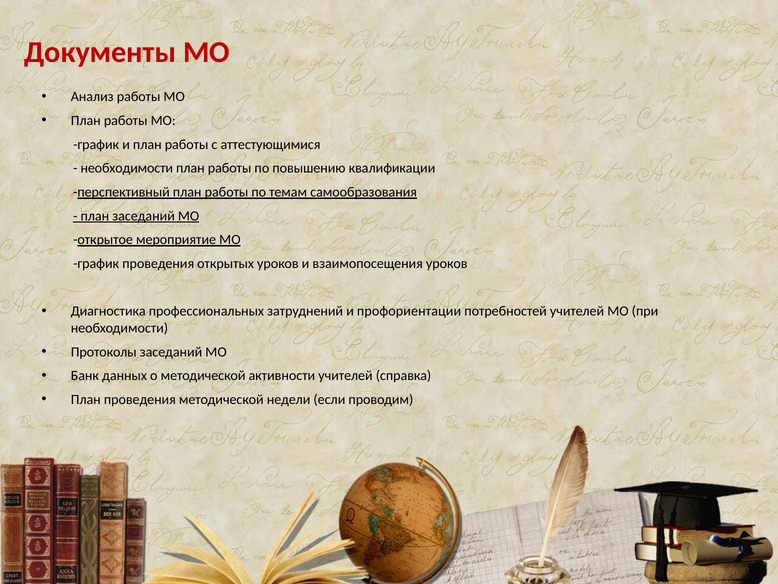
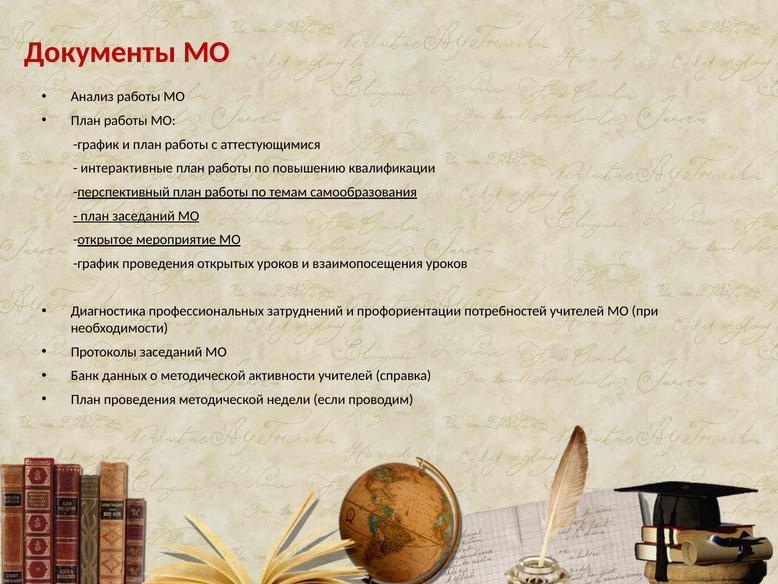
необходимости at (127, 168): необходимости -> интерактивные
